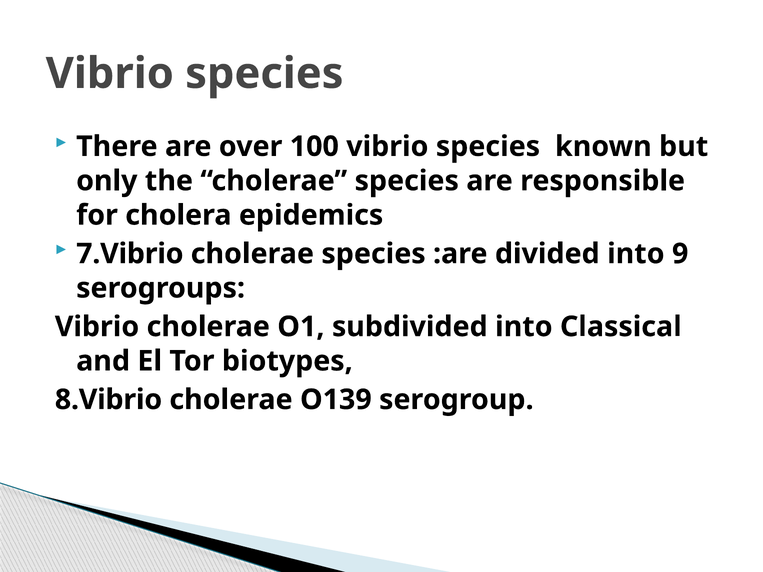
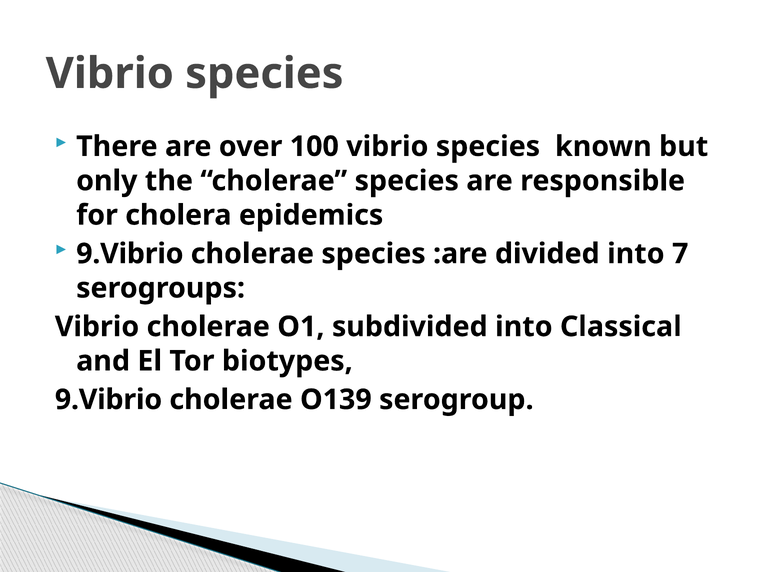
7.Vibrio at (130, 254): 7.Vibrio -> 9.Vibrio
9: 9 -> 7
8.Vibrio at (109, 400): 8.Vibrio -> 9.Vibrio
